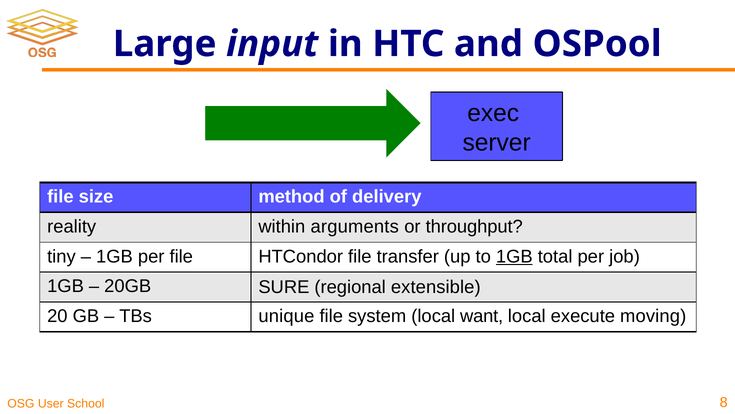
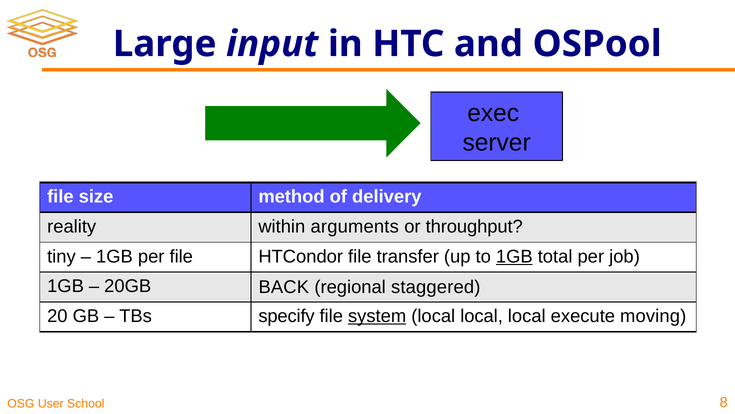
SURE: SURE -> BACK
extensible: extensible -> staggered
unique: unique -> specify
system underline: none -> present
want at (482, 316): want -> local
